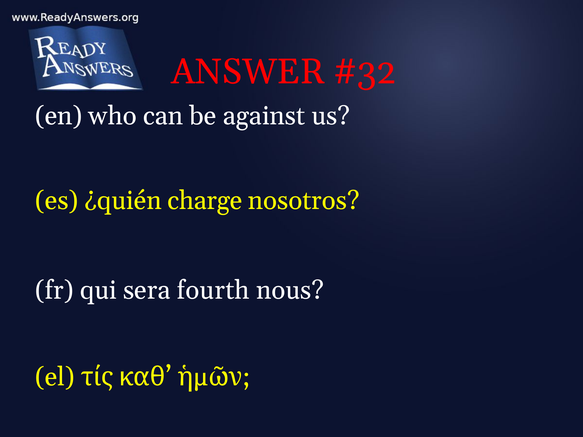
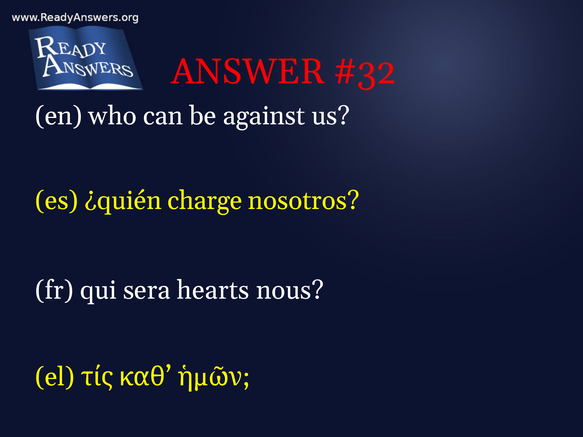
fourth: fourth -> hearts
